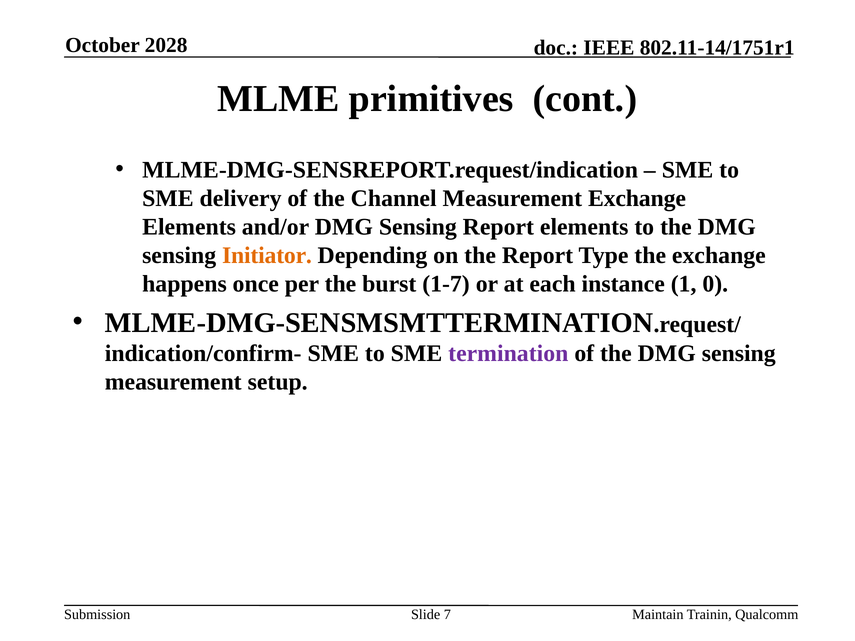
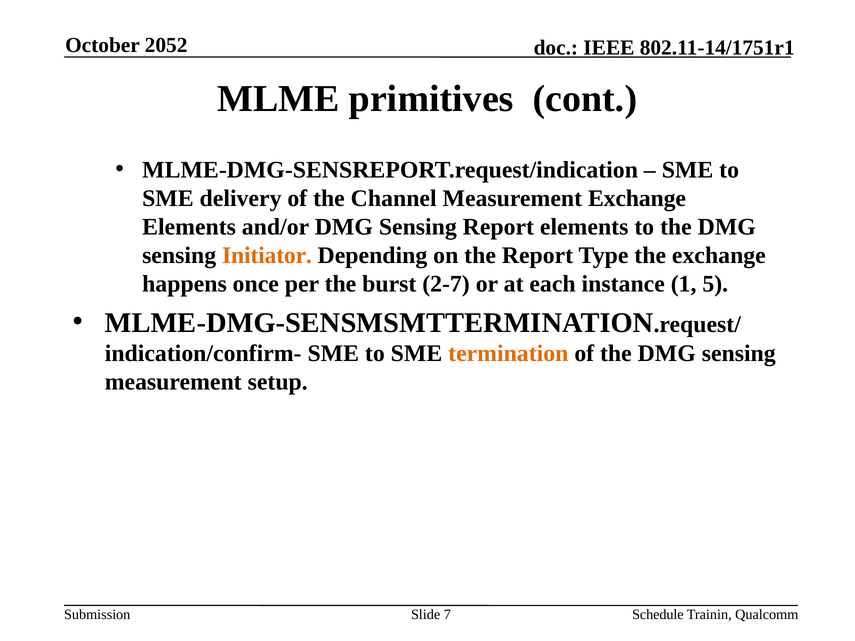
2028: 2028 -> 2052
1-7: 1-7 -> 2-7
0: 0 -> 5
termination colour: purple -> orange
Maintain: Maintain -> Schedule
